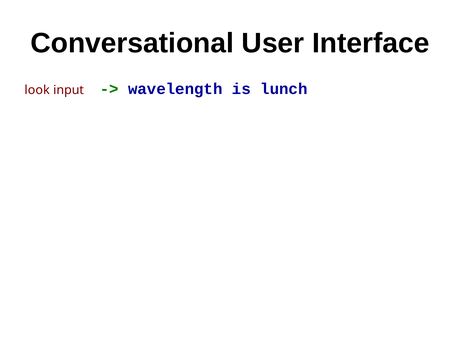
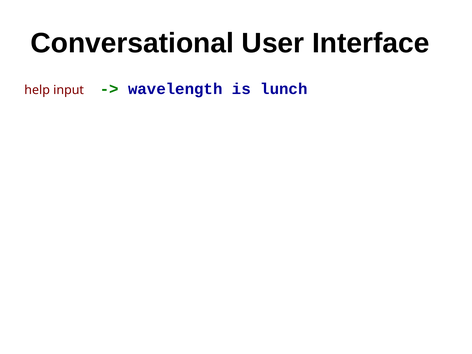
look: look -> help
